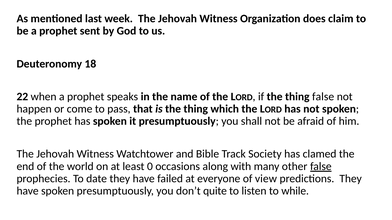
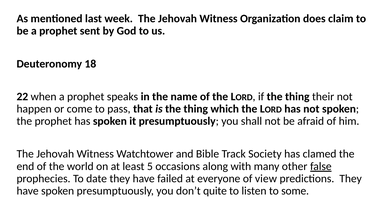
thing false: false -> their
0: 0 -> 5
while: while -> some
